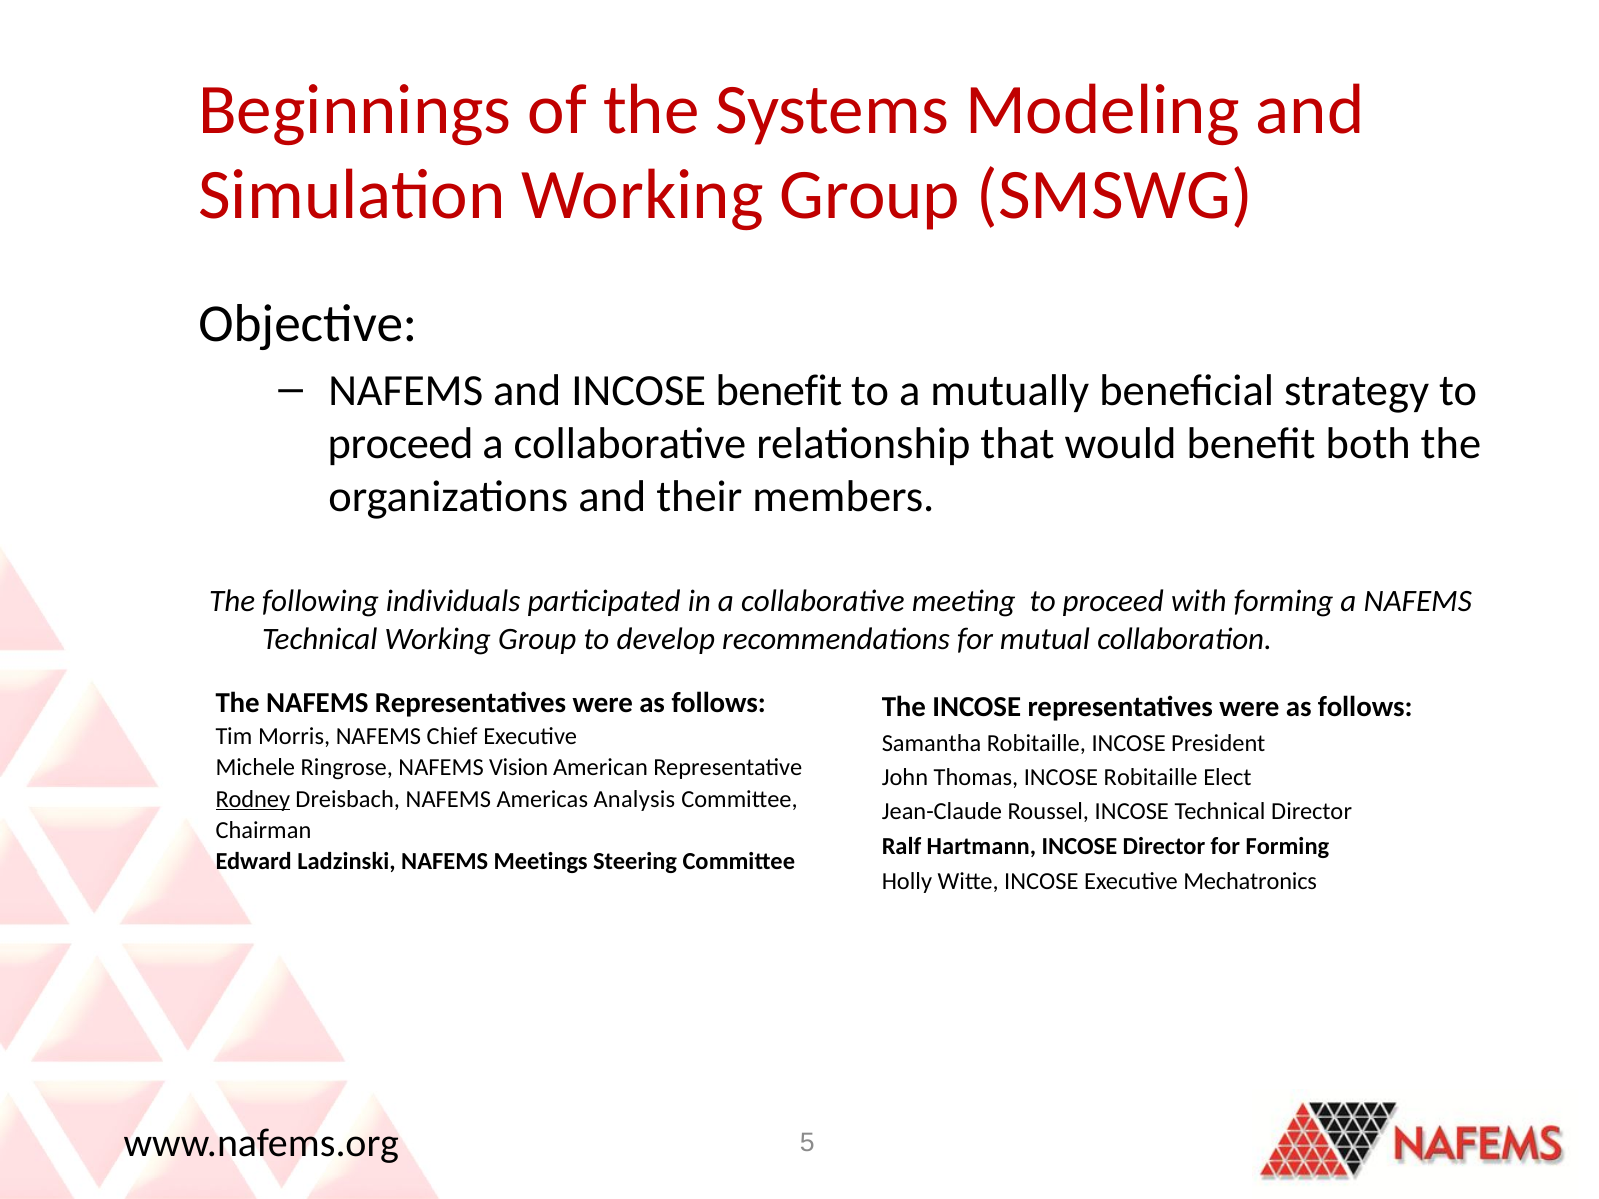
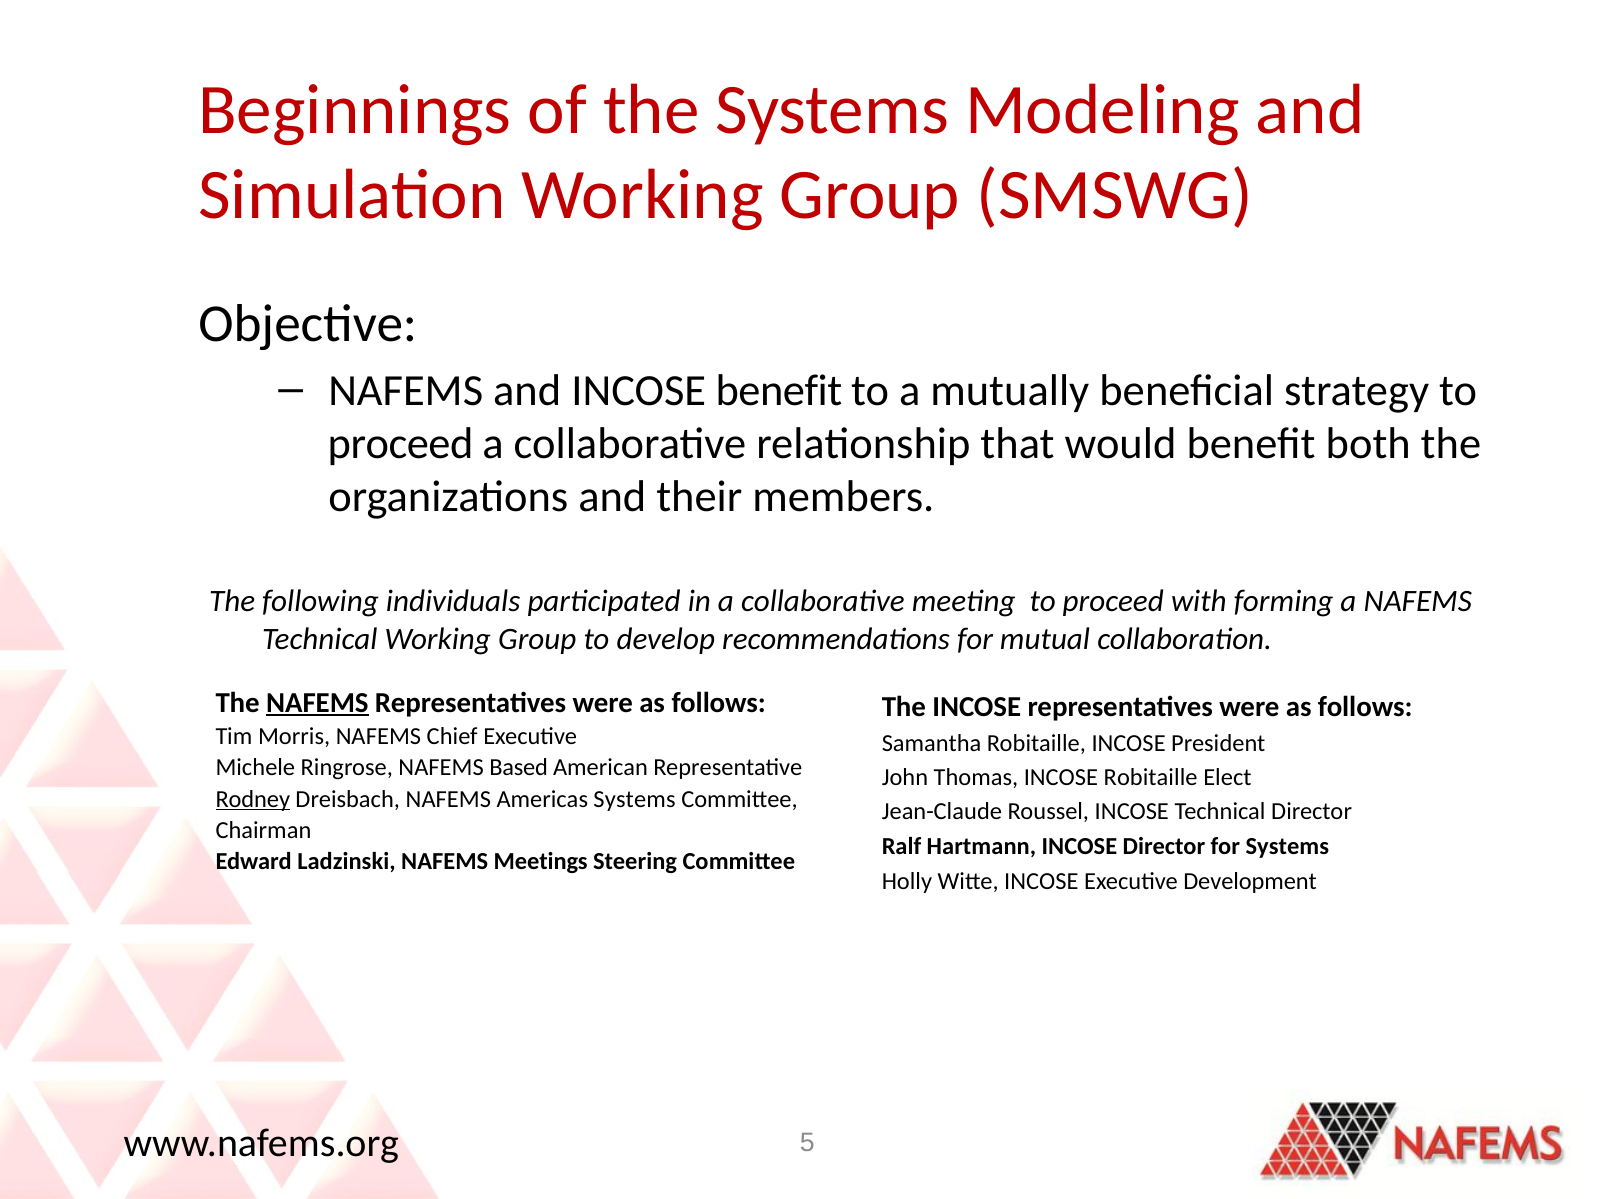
NAFEMS at (317, 703) underline: none -> present
Vision: Vision -> Based
Americas Analysis: Analysis -> Systems
for Forming: Forming -> Systems
Mechatronics: Mechatronics -> Development
